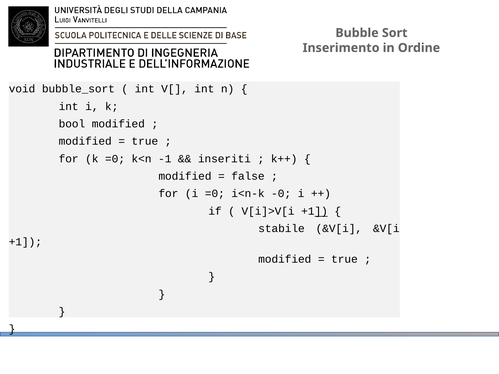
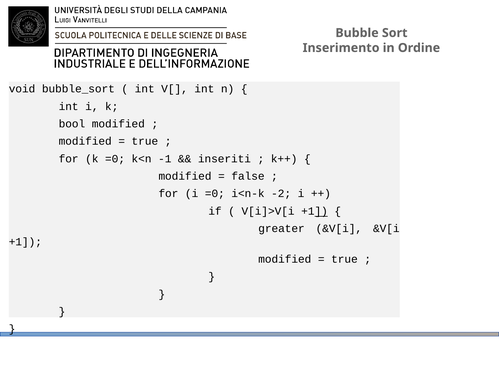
-0: -0 -> -2
stabile: stabile -> greater
